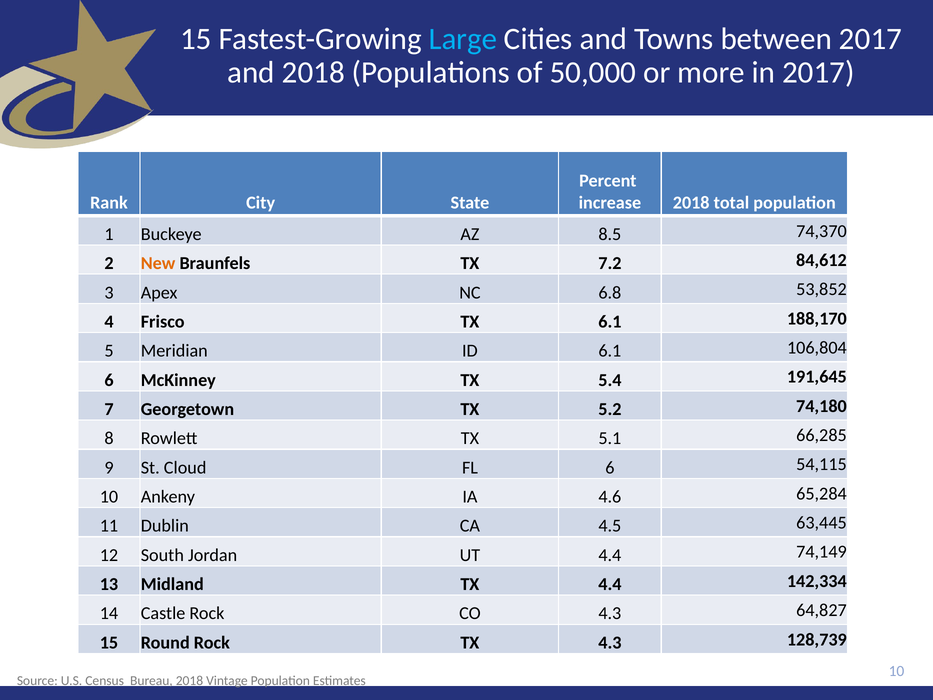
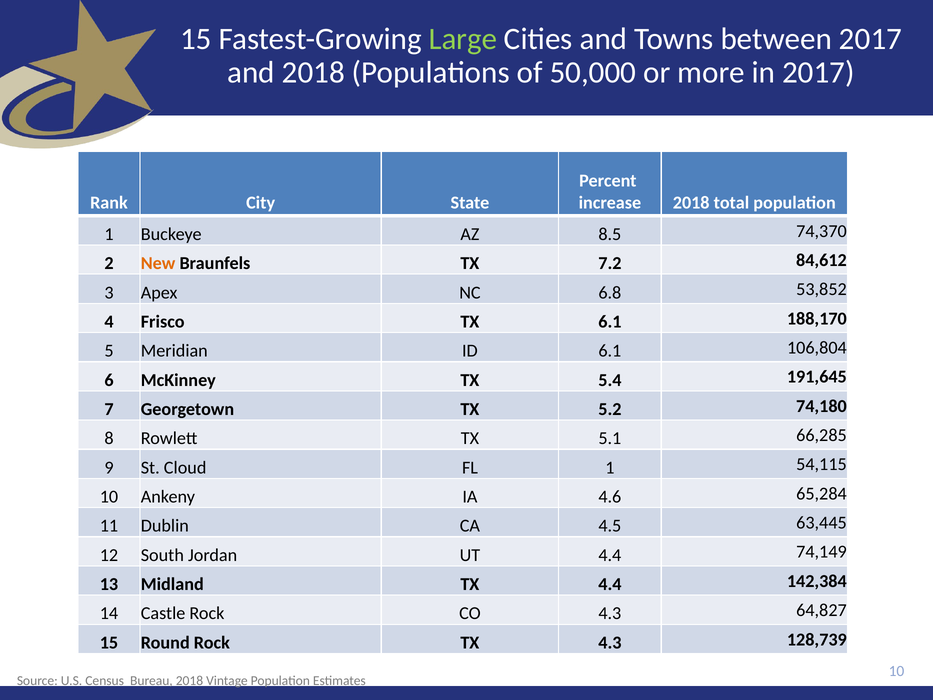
Large colour: light blue -> light green
FL 6: 6 -> 1
142,334: 142,334 -> 142,384
